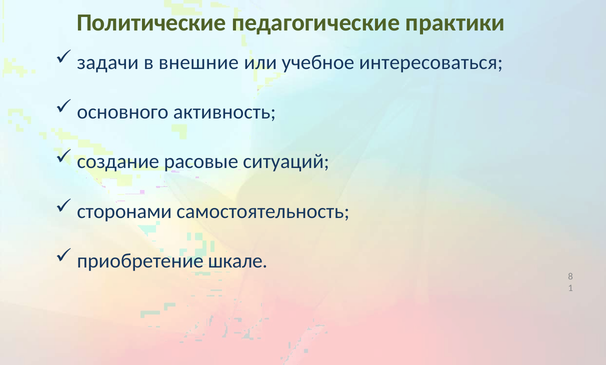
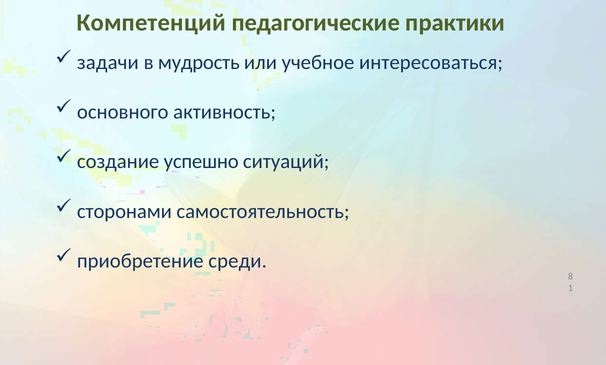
Политические: Политические -> Компетенций
внешние: внешние -> мудрость
расовые: расовые -> успешно
шкале: шкале -> среди
